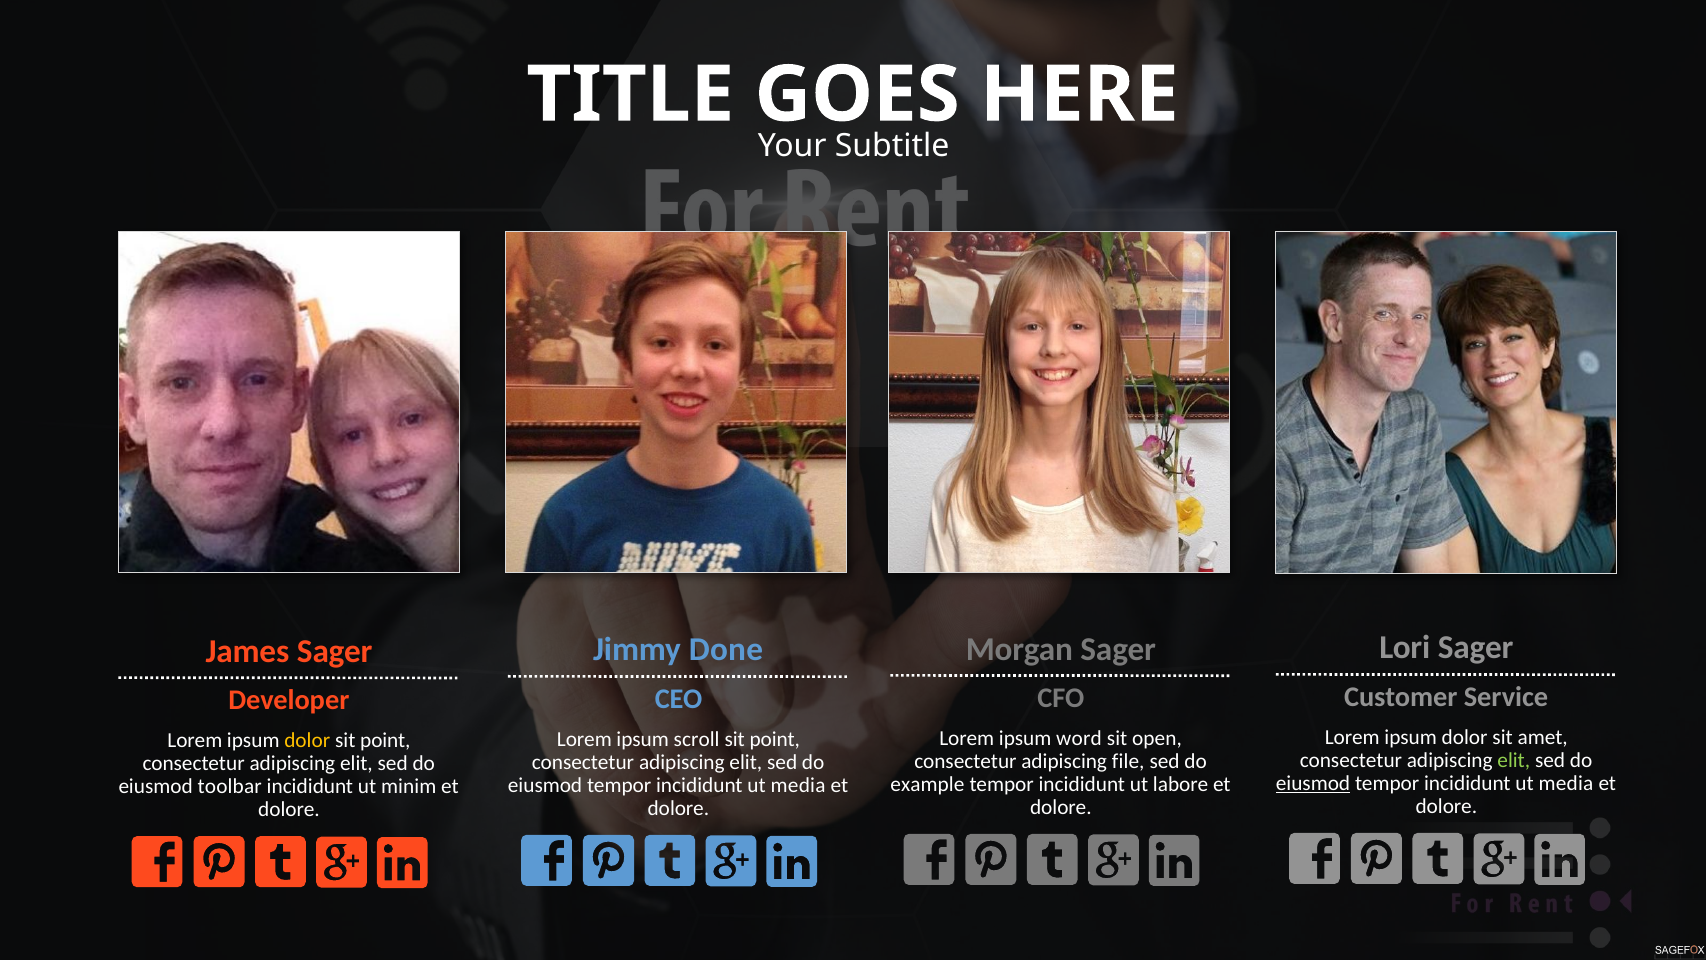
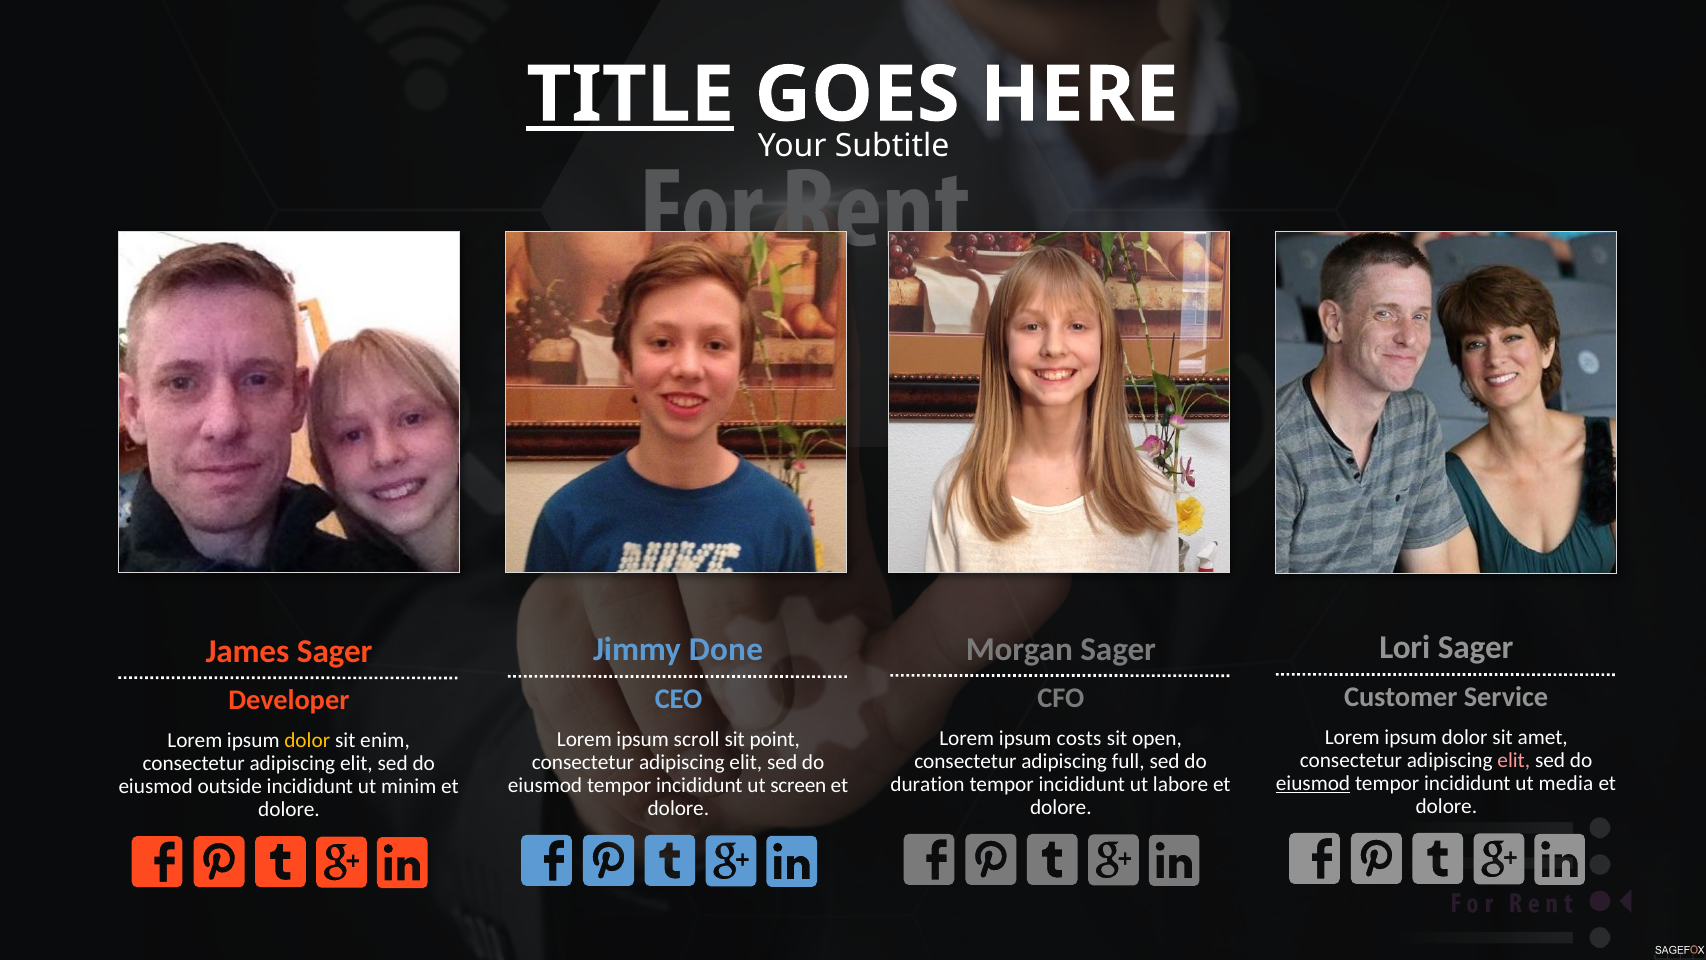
TITLE underline: none -> present
word: word -> costs
point at (385, 740): point -> enim
elit at (1514, 760) colour: light green -> pink
file: file -> full
example: example -> duration
media at (798, 785): media -> screen
toolbar: toolbar -> outside
